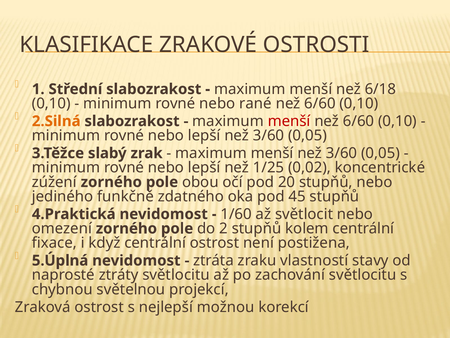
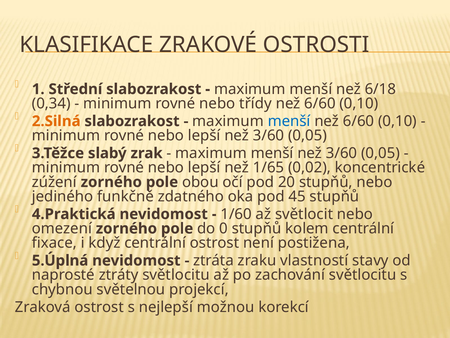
0,10 at (51, 103): 0,10 -> 0,34
rané: rané -> třídy
menší at (289, 121) colour: red -> blue
1/25: 1/25 -> 1/65
2: 2 -> 0
